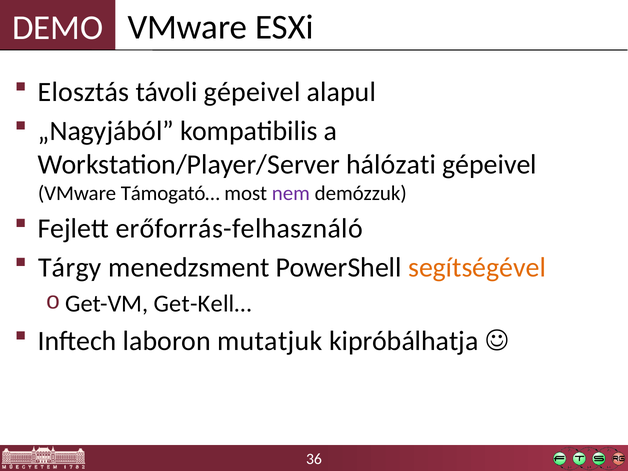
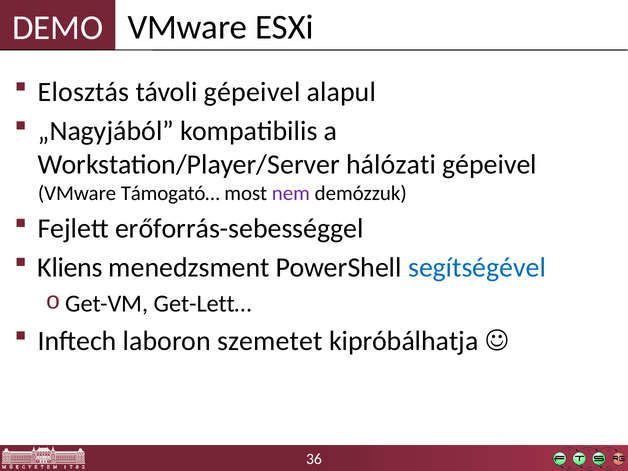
erőforrás-felhasználó: erőforrás-felhasználó -> erőforrás-sebességgel
Tárgy: Tárgy -> Kliens
segítségével colour: orange -> blue
Get-Kell…: Get-Kell… -> Get-Lett…
mutatjuk: mutatjuk -> szemetet
